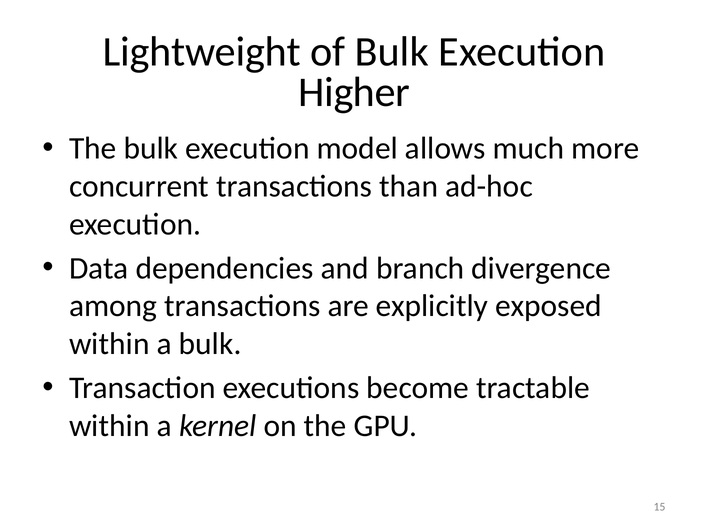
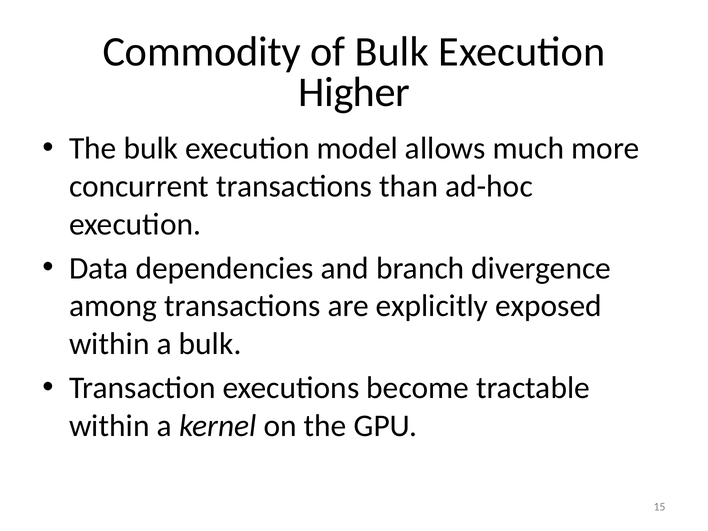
Lightweight: Lightweight -> Commodity
